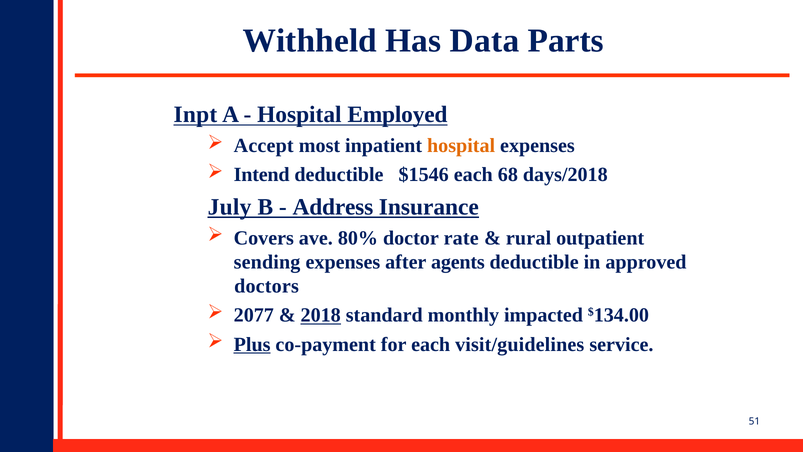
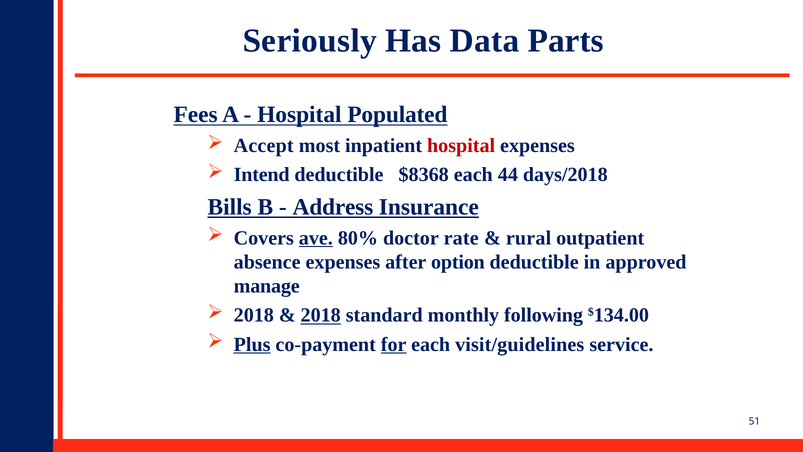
Withheld: Withheld -> Seriously
Inpt: Inpt -> Fees
Employed: Employed -> Populated
hospital at (461, 146) colour: orange -> red
$1546: $1546 -> $8368
68: 68 -> 44
July: July -> Bills
ave underline: none -> present
sending: sending -> absence
agents: agents -> option
doctors: doctors -> manage
2077 at (254, 315): 2077 -> 2018
impacted: impacted -> following
for underline: none -> present
